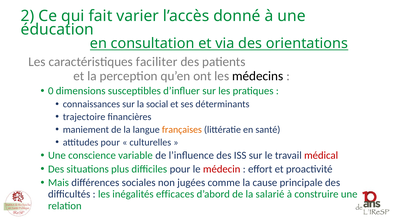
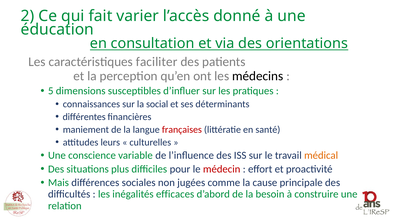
0: 0 -> 5
trajectoire: trajectoire -> différentes
françaises colour: orange -> red
attitudes pour: pour -> leurs
médical colour: red -> orange
salarié: salarié -> besoin
